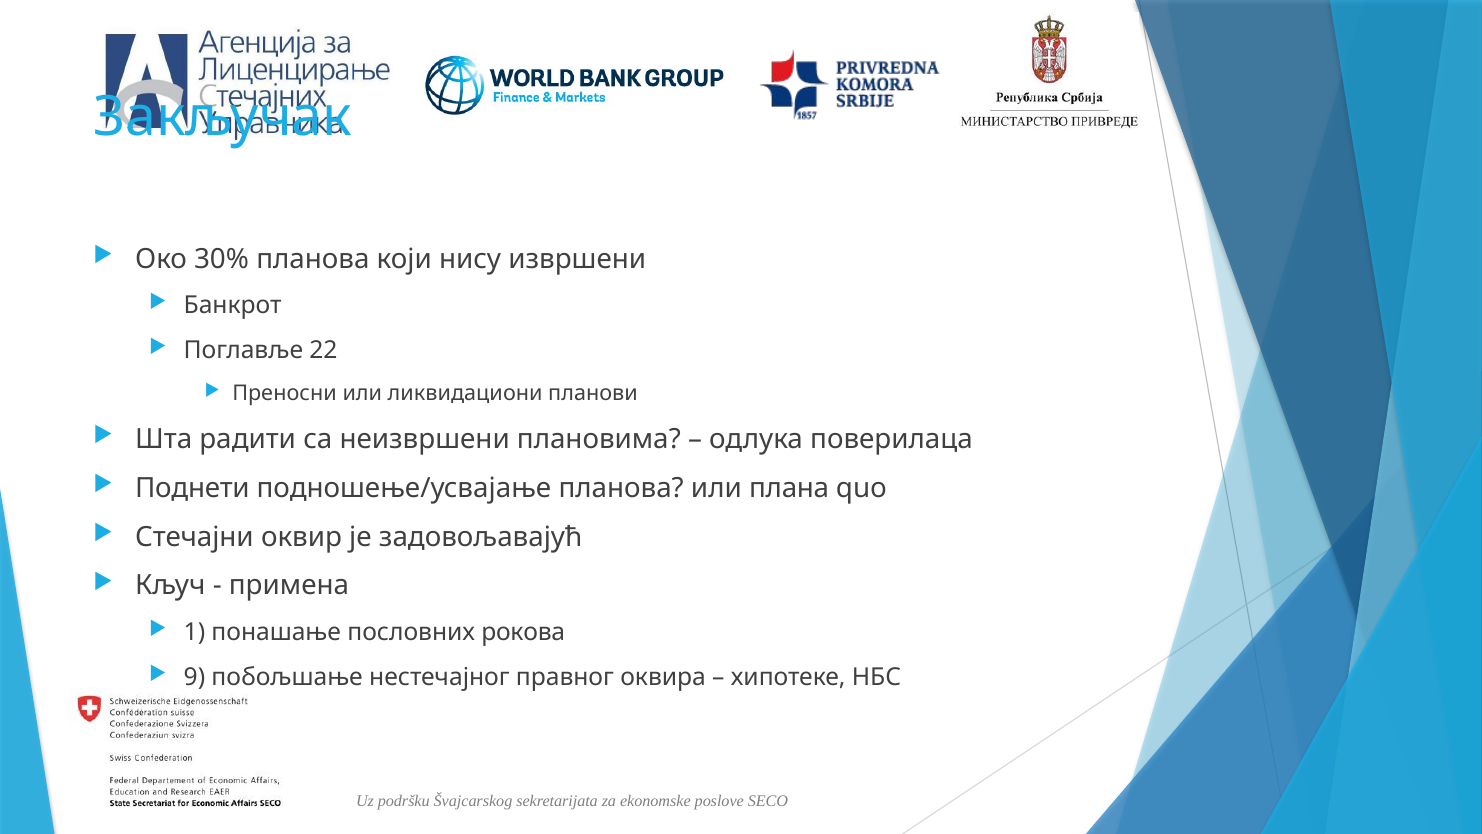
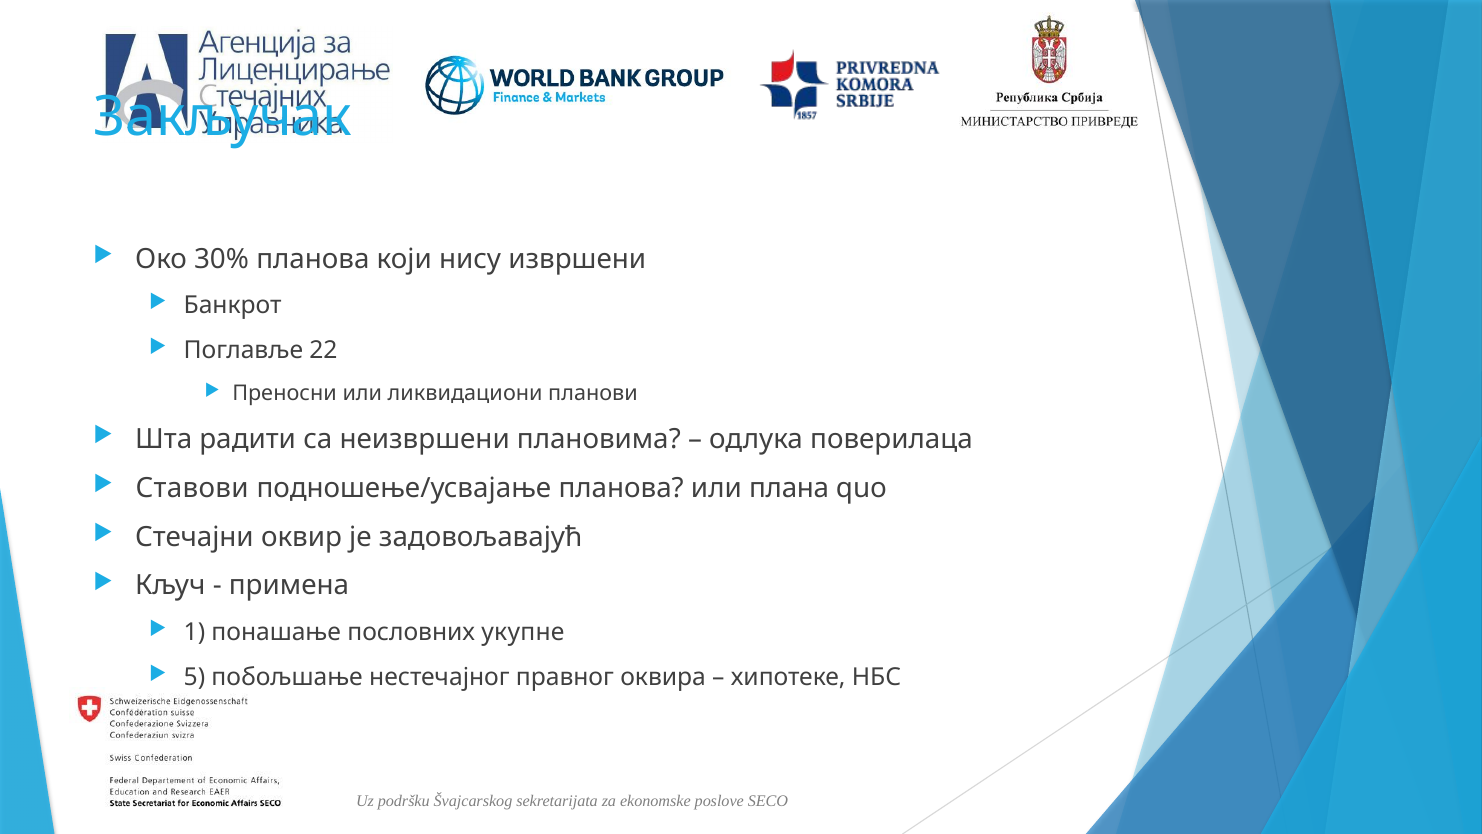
Поднети: Поднети -> Ставови
рокова: рокова -> укупне
9: 9 -> 5
